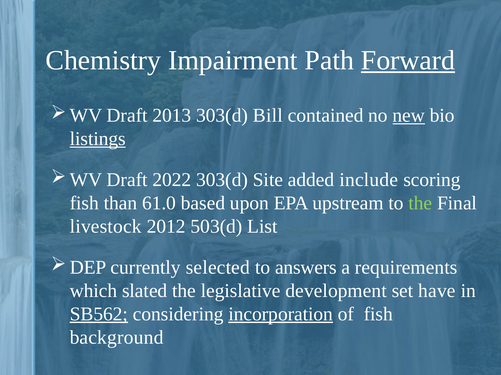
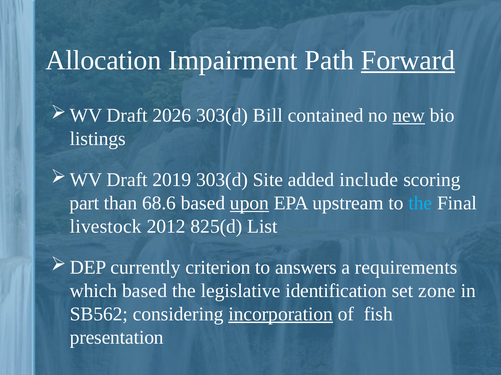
Chemistry: Chemistry -> Allocation
2013: 2013 -> 2026
listings underline: present -> none
2022: 2022 -> 2019
fish at (84, 203): fish -> part
61.0: 61.0 -> 68.6
upon underline: none -> present
the at (420, 203) colour: light green -> light blue
503(d: 503(d -> 825(d
selected: selected -> criterion
which slated: slated -> based
development: development -> identification
have: have -> zone
SB562 underline: present -> none
background: background -> presentation
